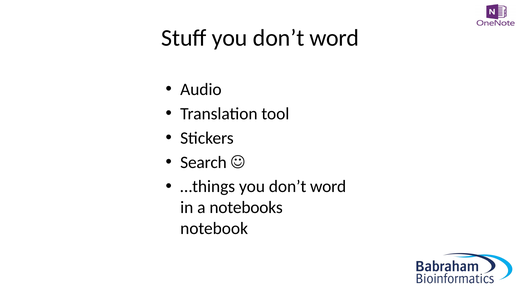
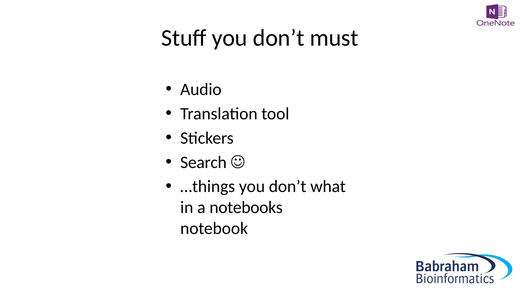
Stuff you don’t word: word -> must
…things you don’t word: word -> what
